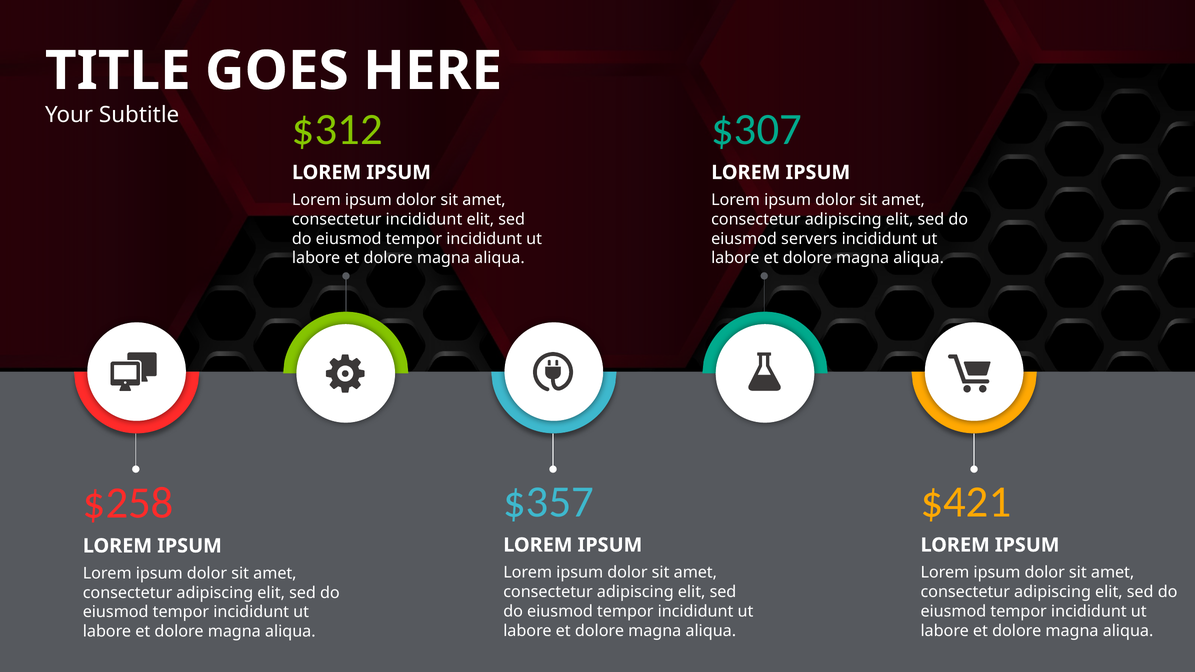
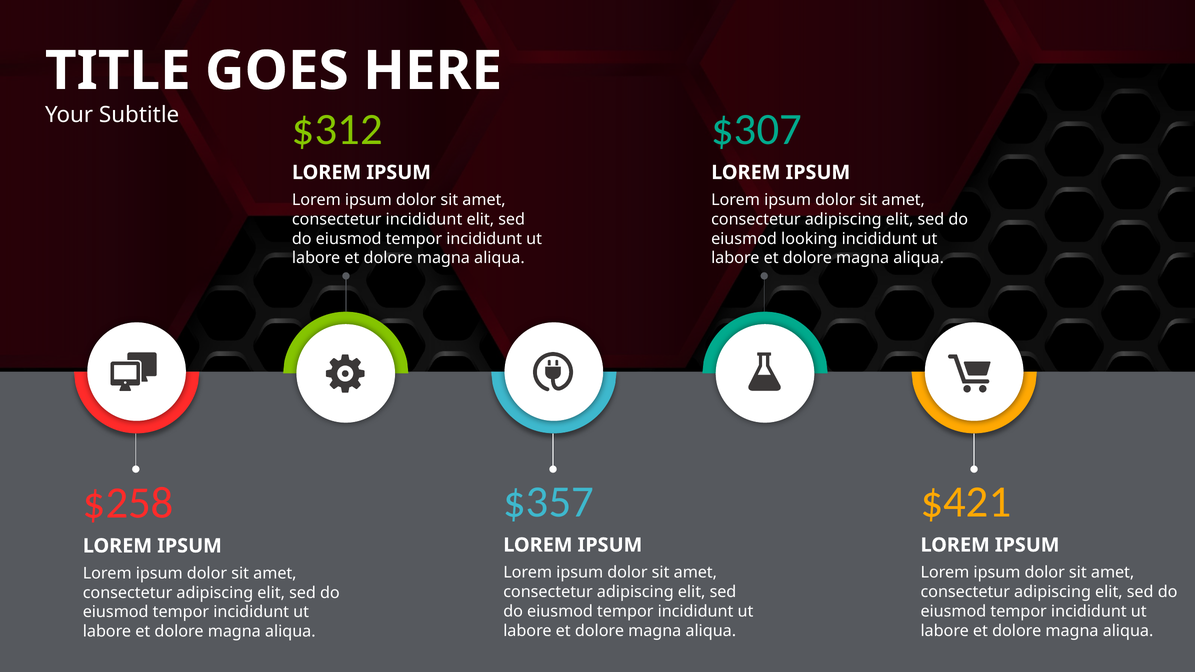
servers: servers -> looking
